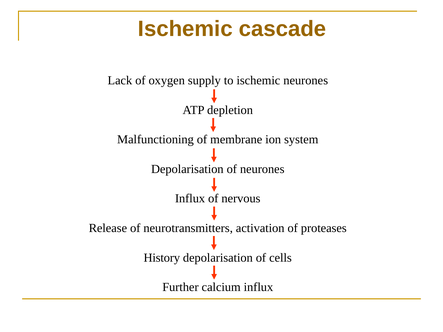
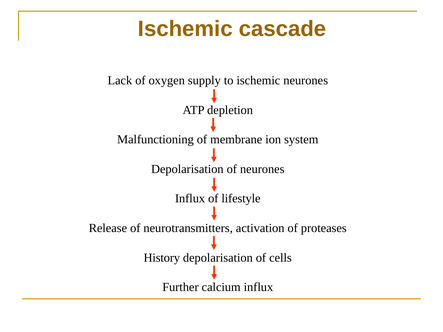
nervous: nervous -> lifestyle
